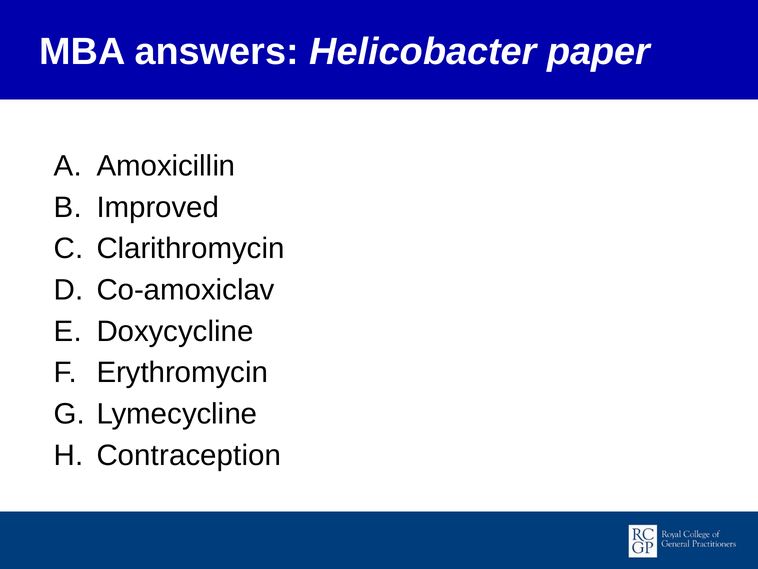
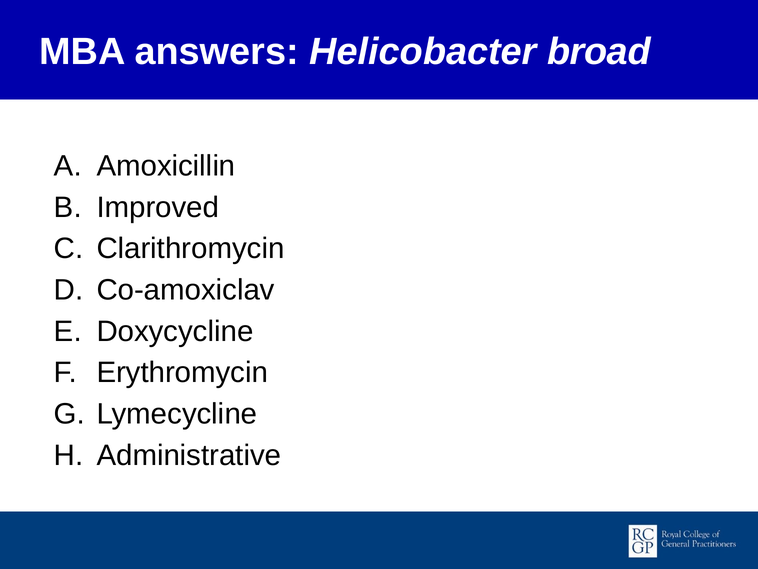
paper: paper -> broad
Contraception: Contraception -> Administrative
